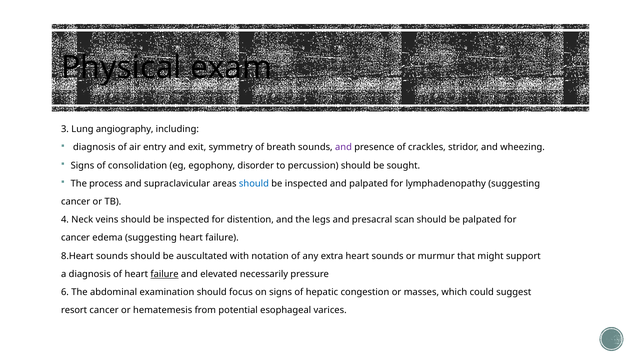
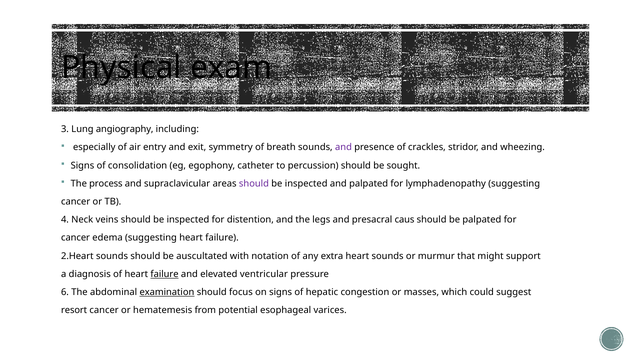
diagnosis at (94, 148): diagnosis -> especially
disorder: disorder -> catheter
should at (254, 184) colour: blue -> purple
scan: scan -> caus
8.Heart: 8.Heart -> 2.Heart
necessarily: necessarily -> ventricular
examination underline: none -> present
